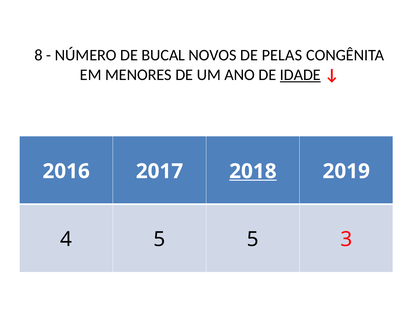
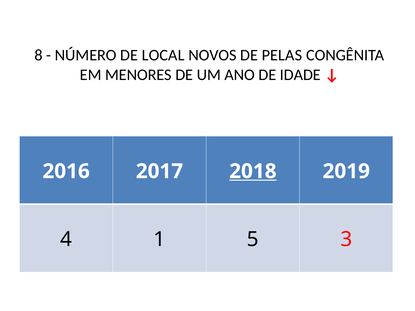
BUCAL: BUCAL -> LOCAL
IDADE underline: present -> none
4 5: 5 -> 1
